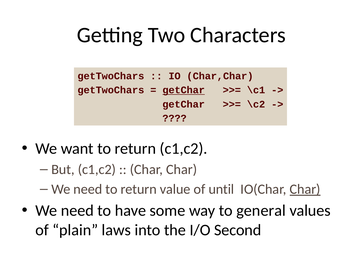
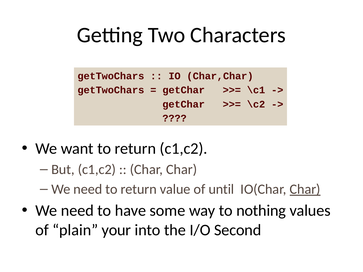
getChar at (184, 90) underline: present -> none
general: general -> nothing
laws: laws -> your
